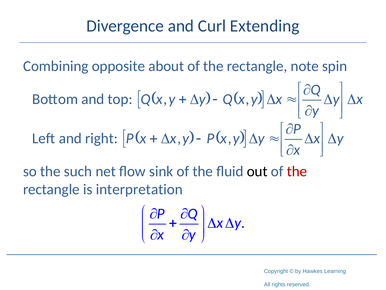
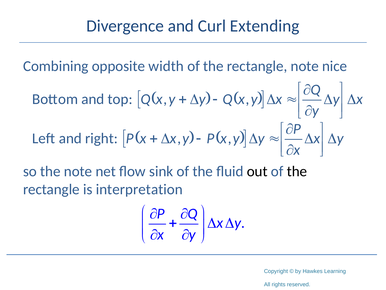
about: about -> width
spin: spin -> nice
the such: such -> note
the at (297, 171) colour: red -> black
